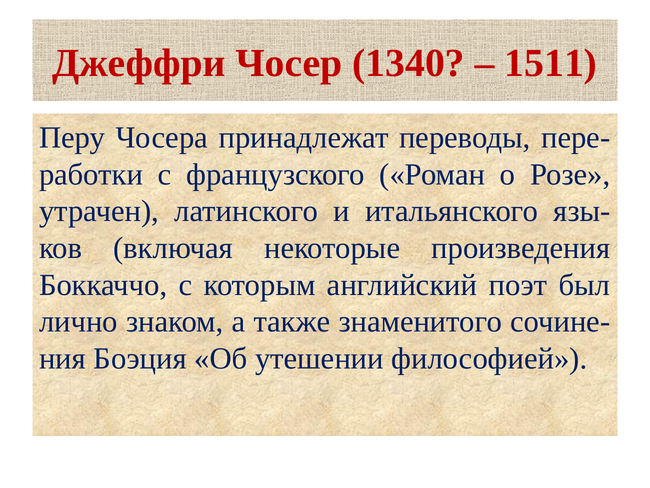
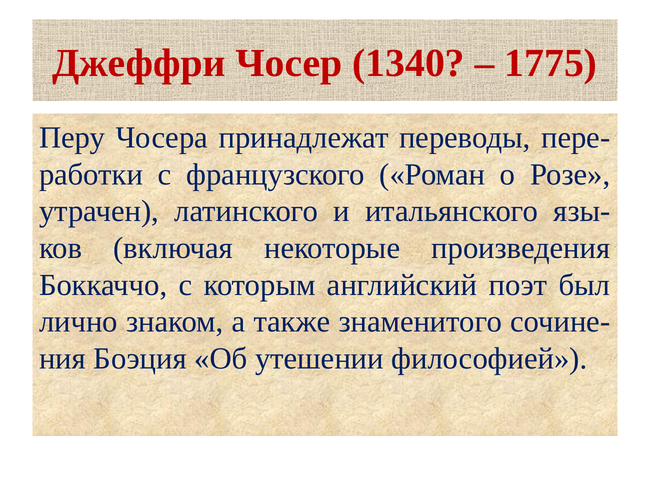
1511: 1511 -> 1775
